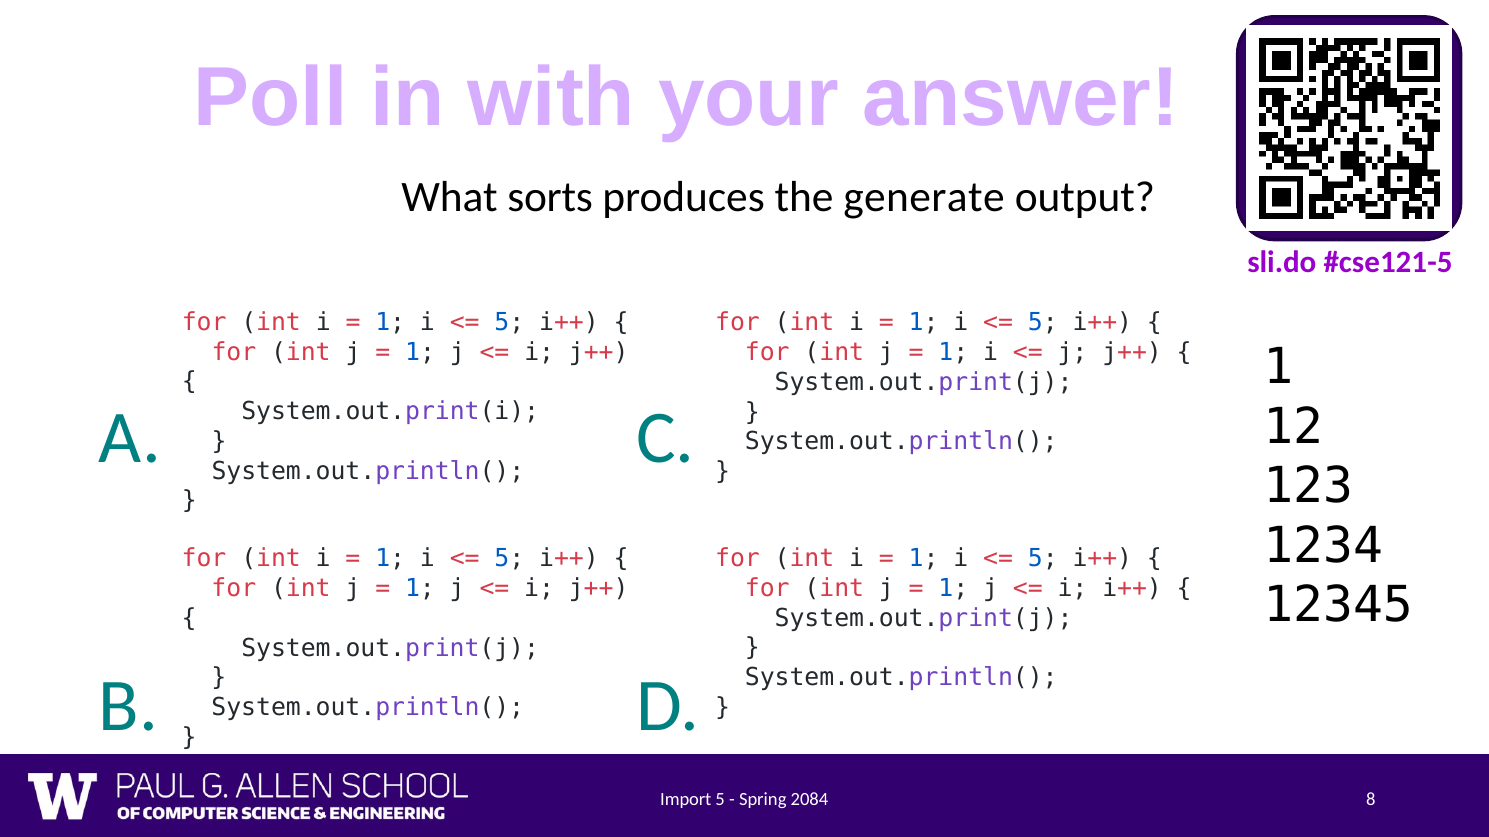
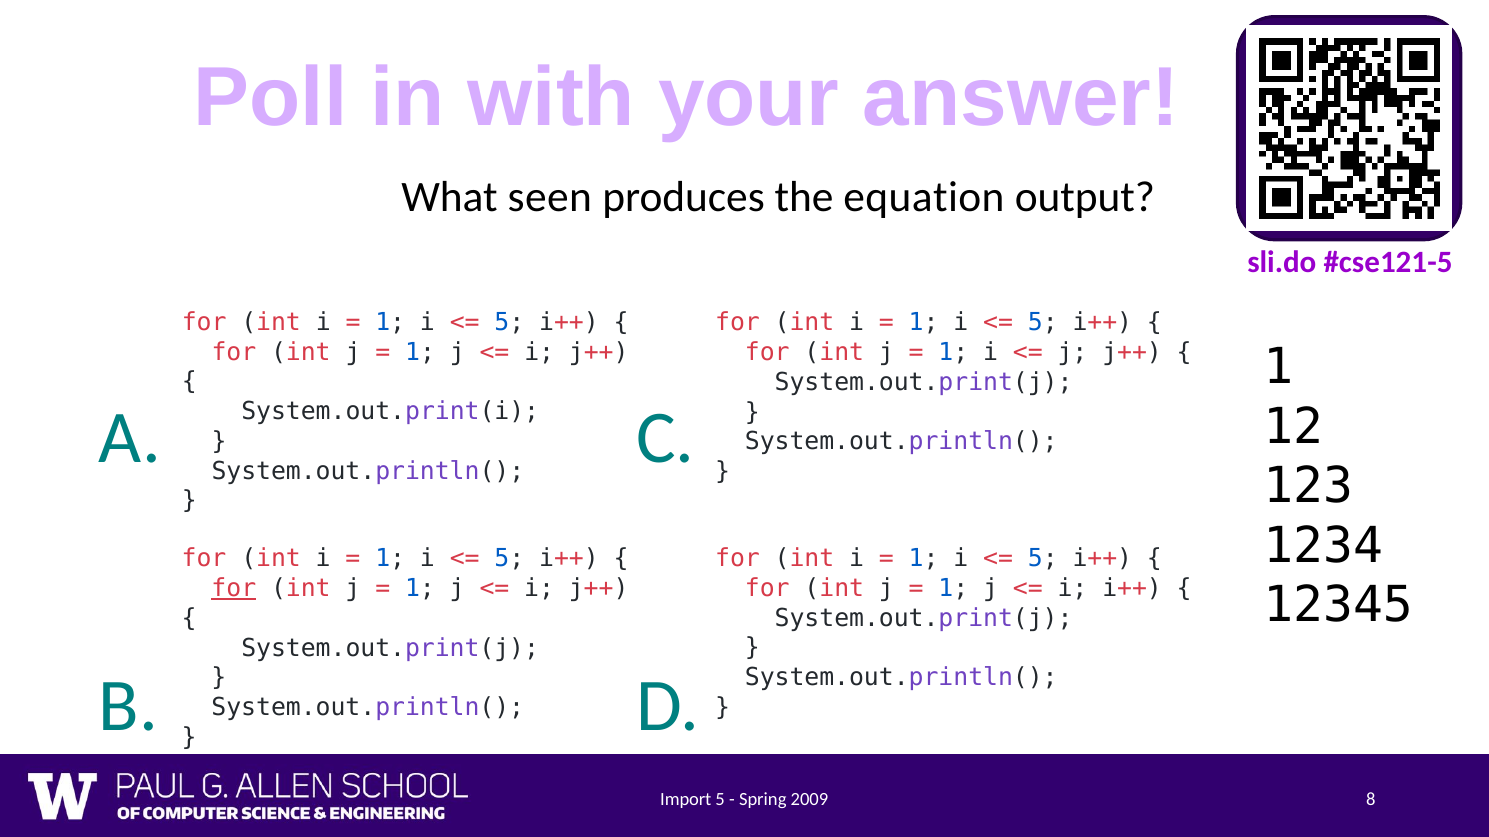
sorts: sorts -> seen
generate: generate -> equation
for at (234, 589) underline: none -> present
2084: 2084 -> 2009
